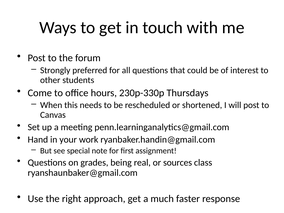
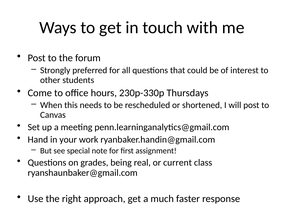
sources: sources -> current
